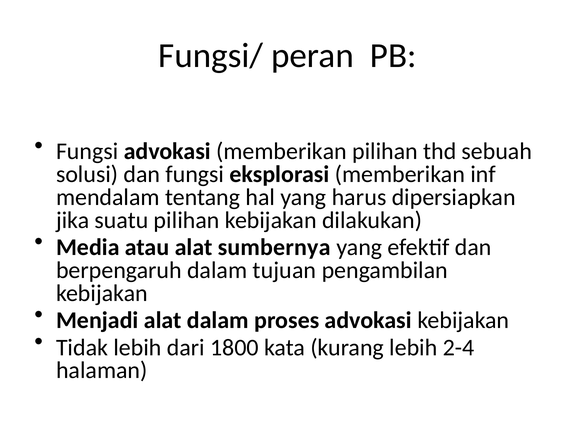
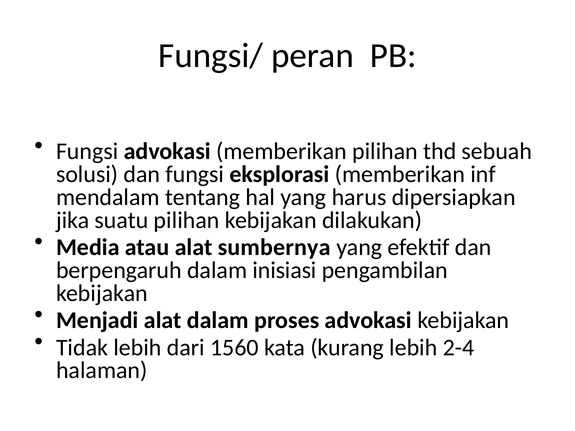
tujuan: tujuan -> inisiasi
1800: 1800 -> 1560
